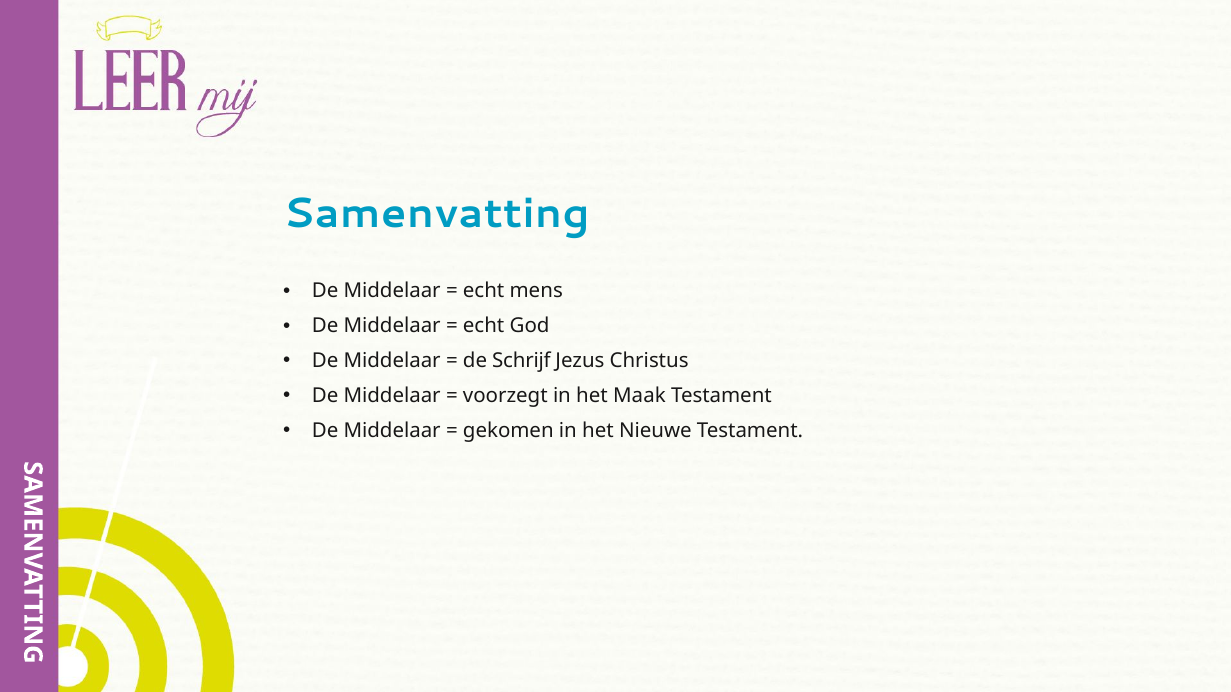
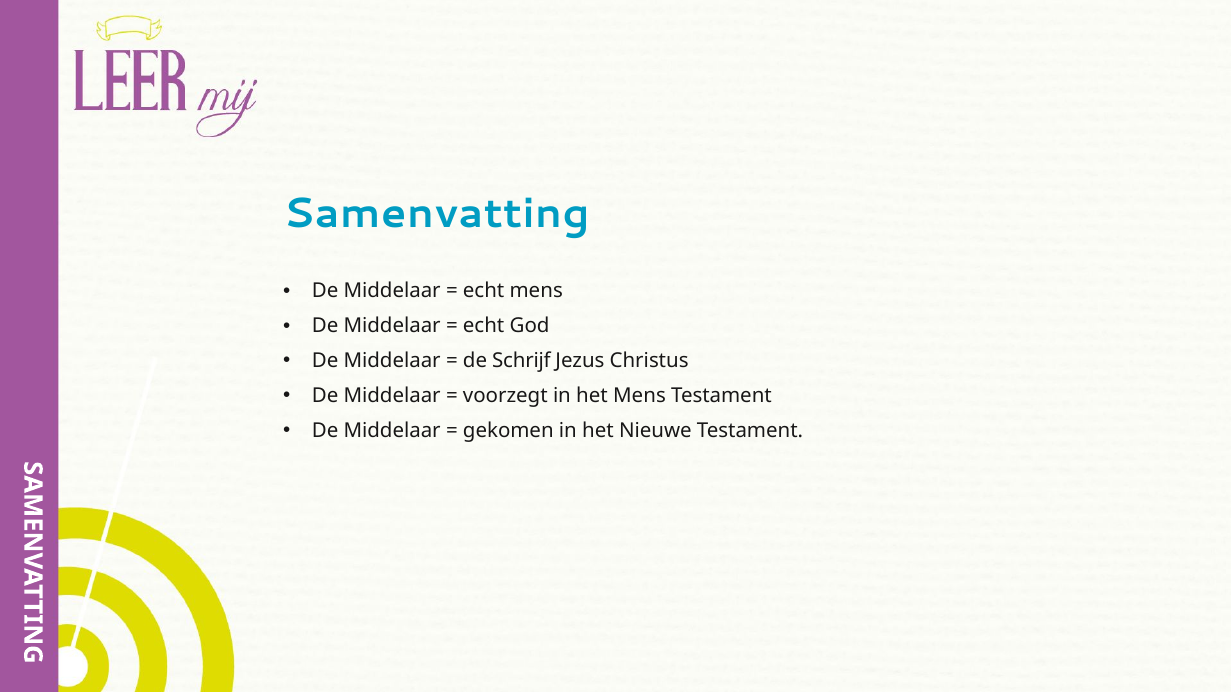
het Maak: Maak -> Mens
